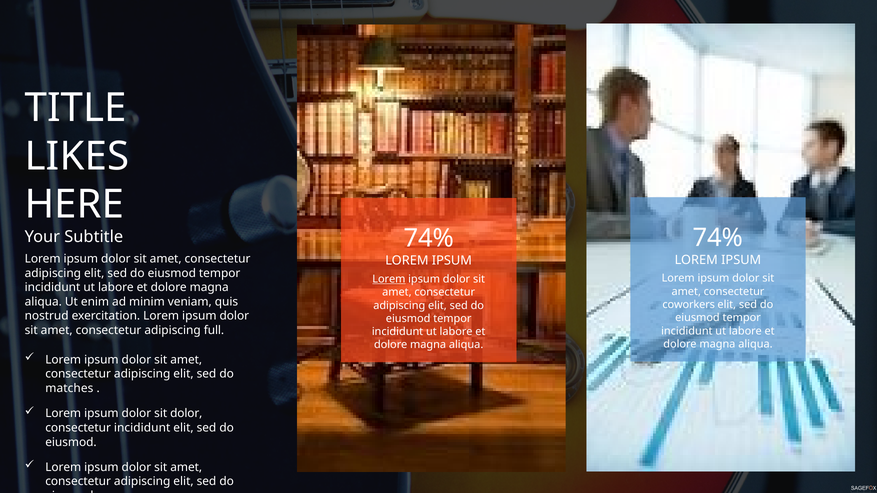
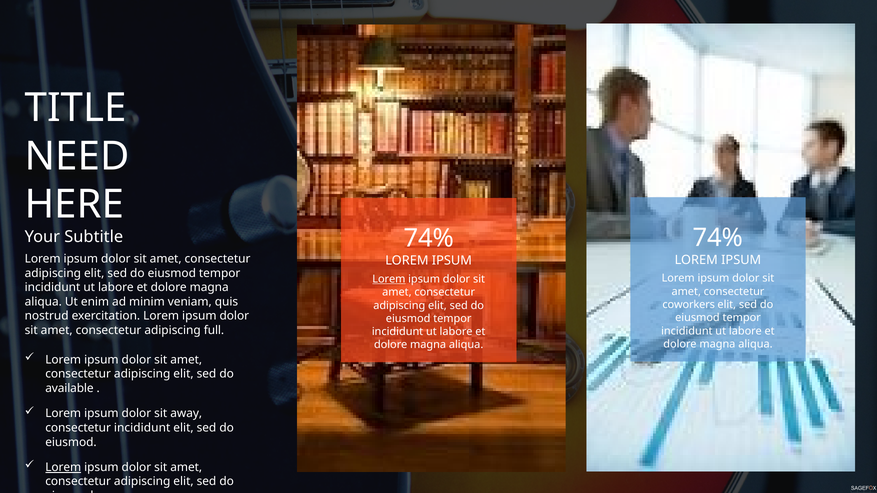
LIKES: LIKES -> NEED
matches: matches -> available
sit dolor: dolor -> away
Lorem at (63, 468) underline: none -> present
